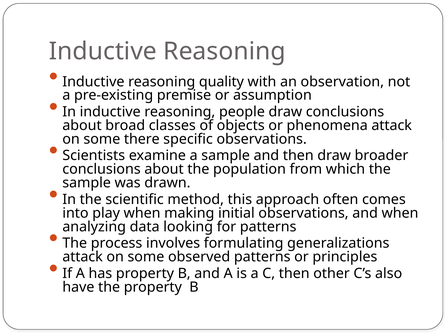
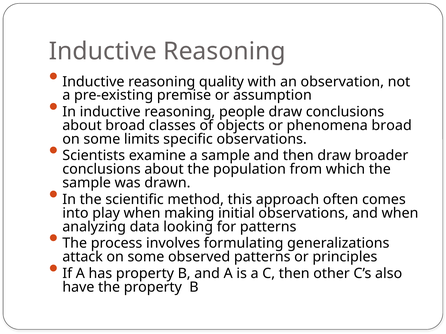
phenomena attack: attack -> broad
there: there -> limits
